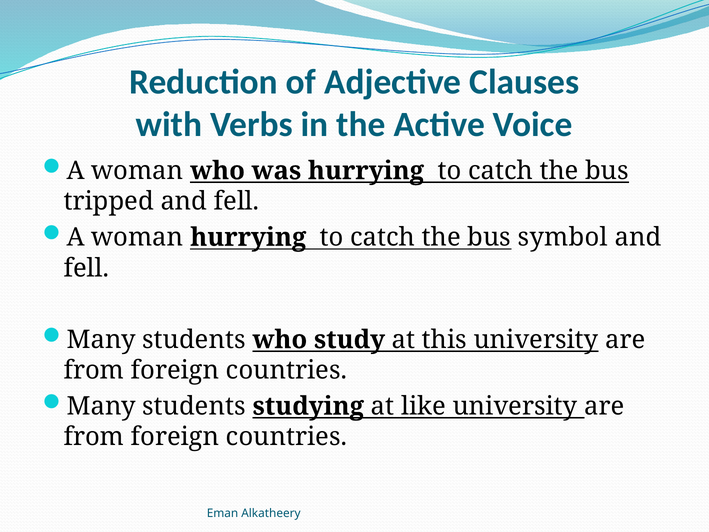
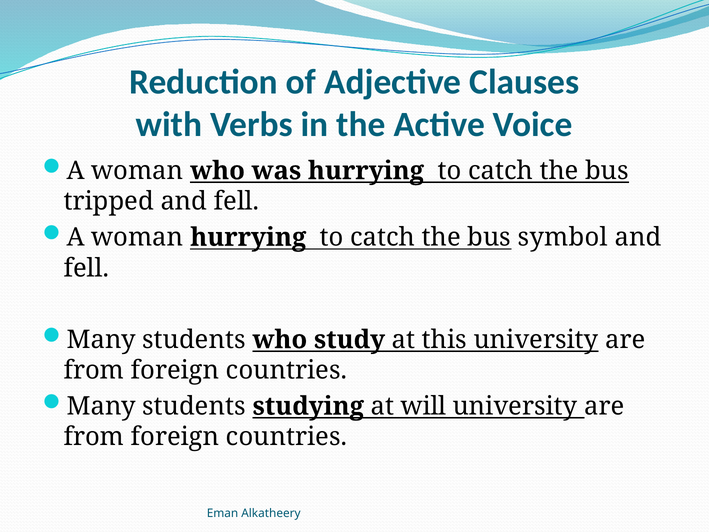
like: like -> will
